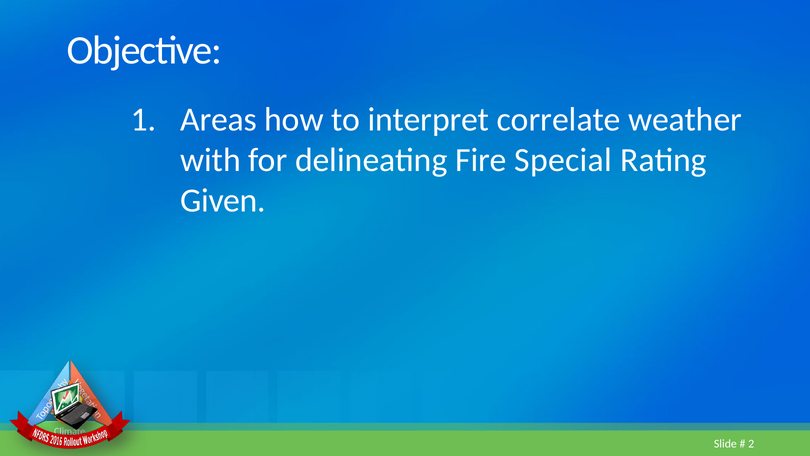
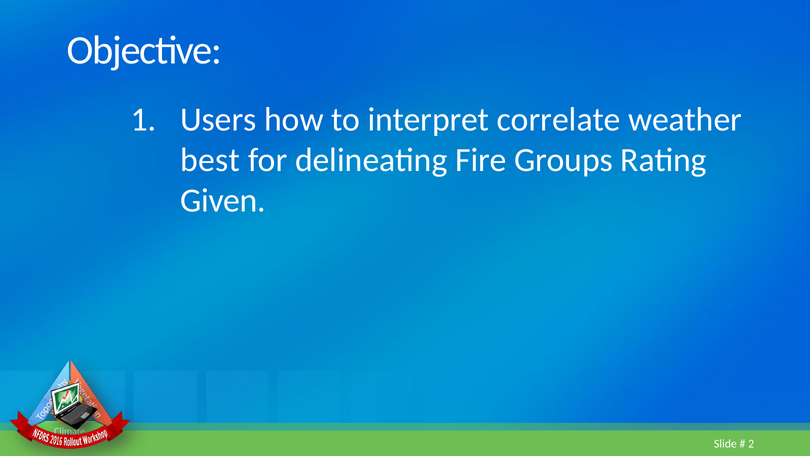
Areas: Areas -> Users
with: with -> best
Special: Special -> Groups
